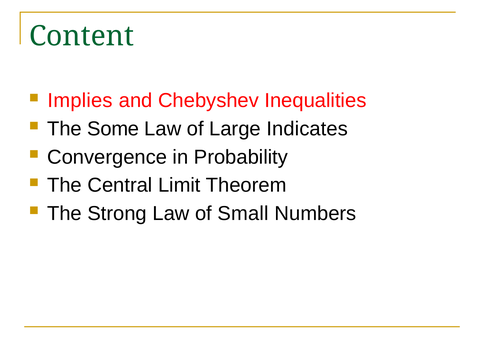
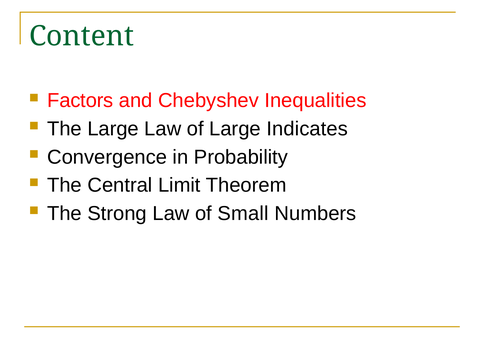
Implies: Implies -> Factors
The Some: Some -> Large
